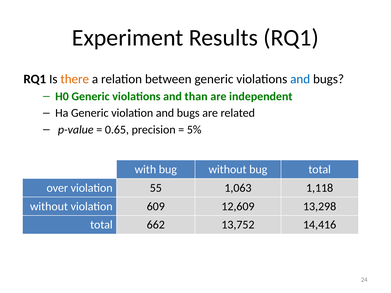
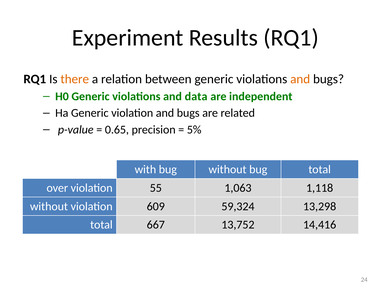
and at (300, 79) colour: blue -> orange
than: than -> data
12,609: 12,609 -> 59,324
662: 662 -> 667
